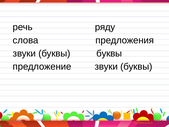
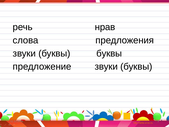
ряду: ряду -> нрав
